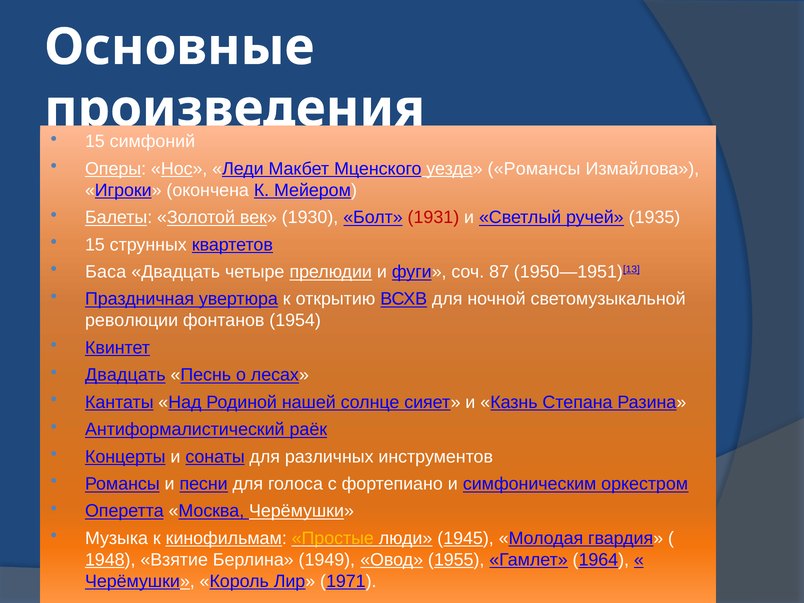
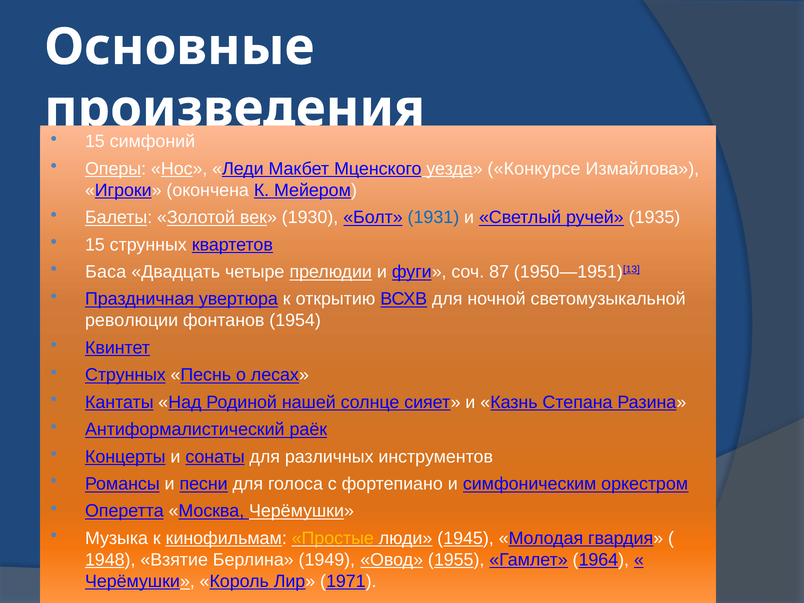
уезда Романсы: Романсы -> Конкурсе
1931 colour: red -> blue
Двадцать at (125, 375): Двадцать -> Струнных
